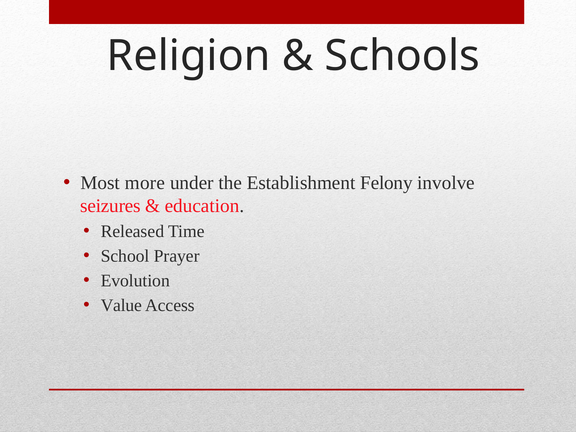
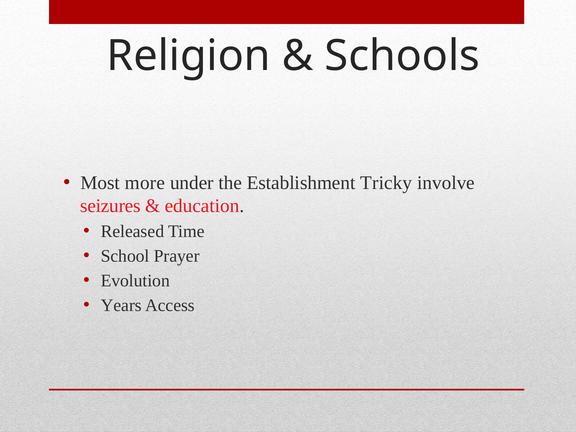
Felony: Felony -> Tricky
Value: Value -> Years
